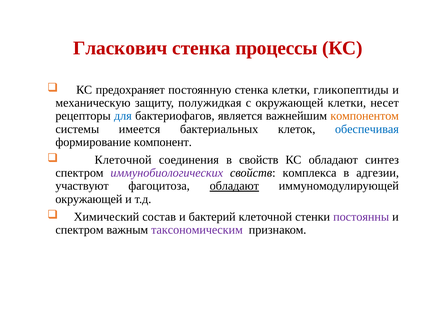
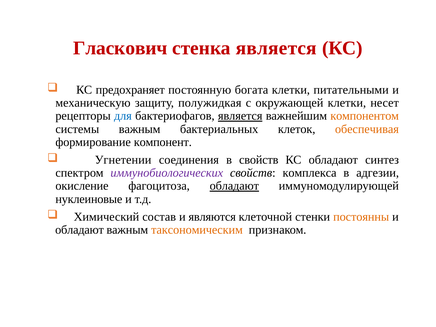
стенка процессы: процессы -> является
постоянную стенка: стенка -> богата
гликопептиды: гликопептиды -> питательными
является at (240, 116) underline: none -> present
системы имеется: имеется -> важным
обеспечивая colour: blue -> orange
Клеточной at (123, 160): Клеточной -> Угнетении
участвуют: участвуют -> окисление
окружающей at (89, 199): окружающей -> нуклеиновые
бактерий: бактерий -> являются
постоянны colour: purple -> orange
спектром at (79, 230): спектром -> обладают
таксономическим colour: purple -> orange
